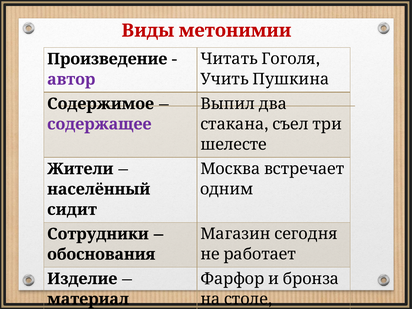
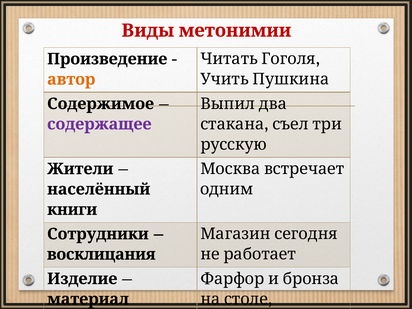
автор colour: purple -> orange
шелесте: шелесте -> русскую
сидит: сидит -> книги
обоснования: обоснования -> восклицания
